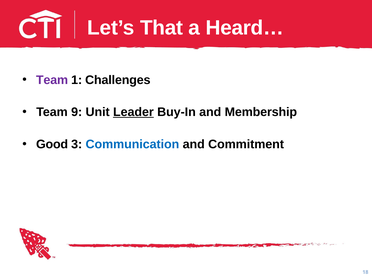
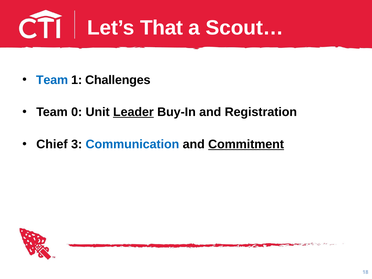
Heard…: Heard… -> Scout…
Team at (52, 80) colour: purple -> blue
9: 9 -> 0
Membership: Membership -> Registration
Good: Good -> Chief
Commitment underline: none -> present
